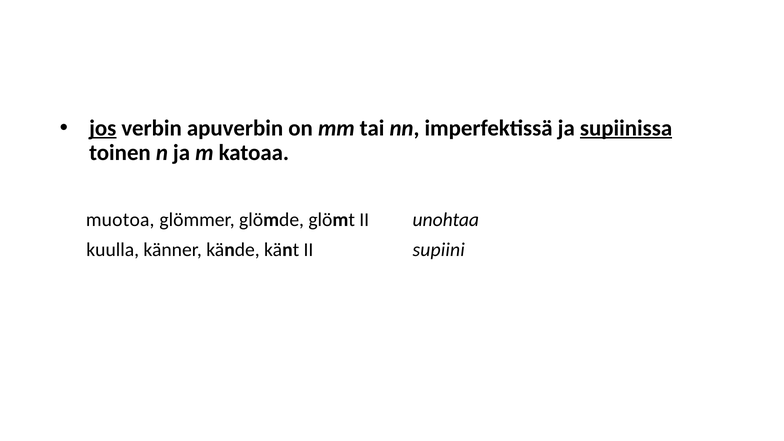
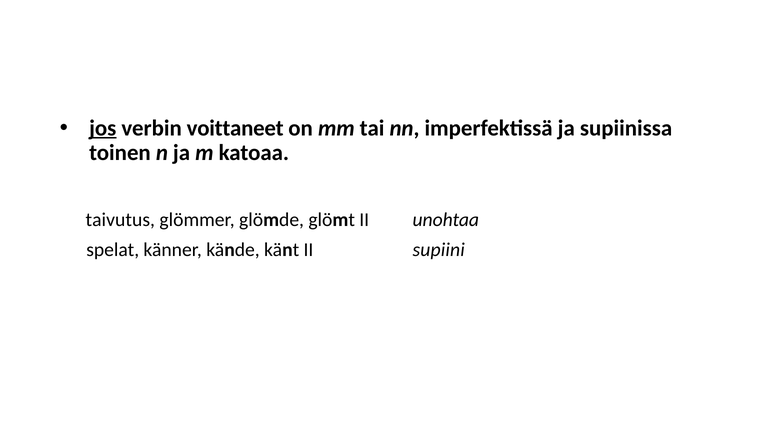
apuverbin: apuverbin -> voittaneet
supiinissa underline: present -> none
muotoa: muotoa -> taivutus
kuulla: kuulla -> spelat
